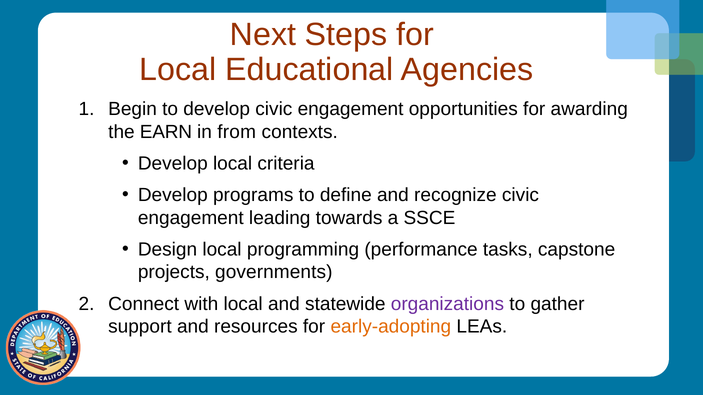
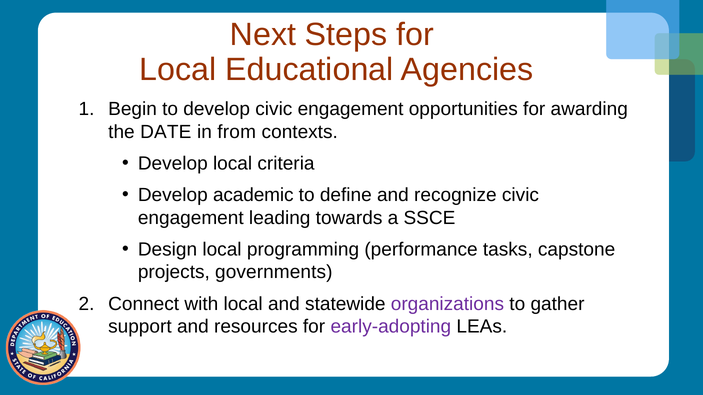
EARN: EARN -> DATE
programs: programs -> academic
early-adopting colour: orange -> purple
